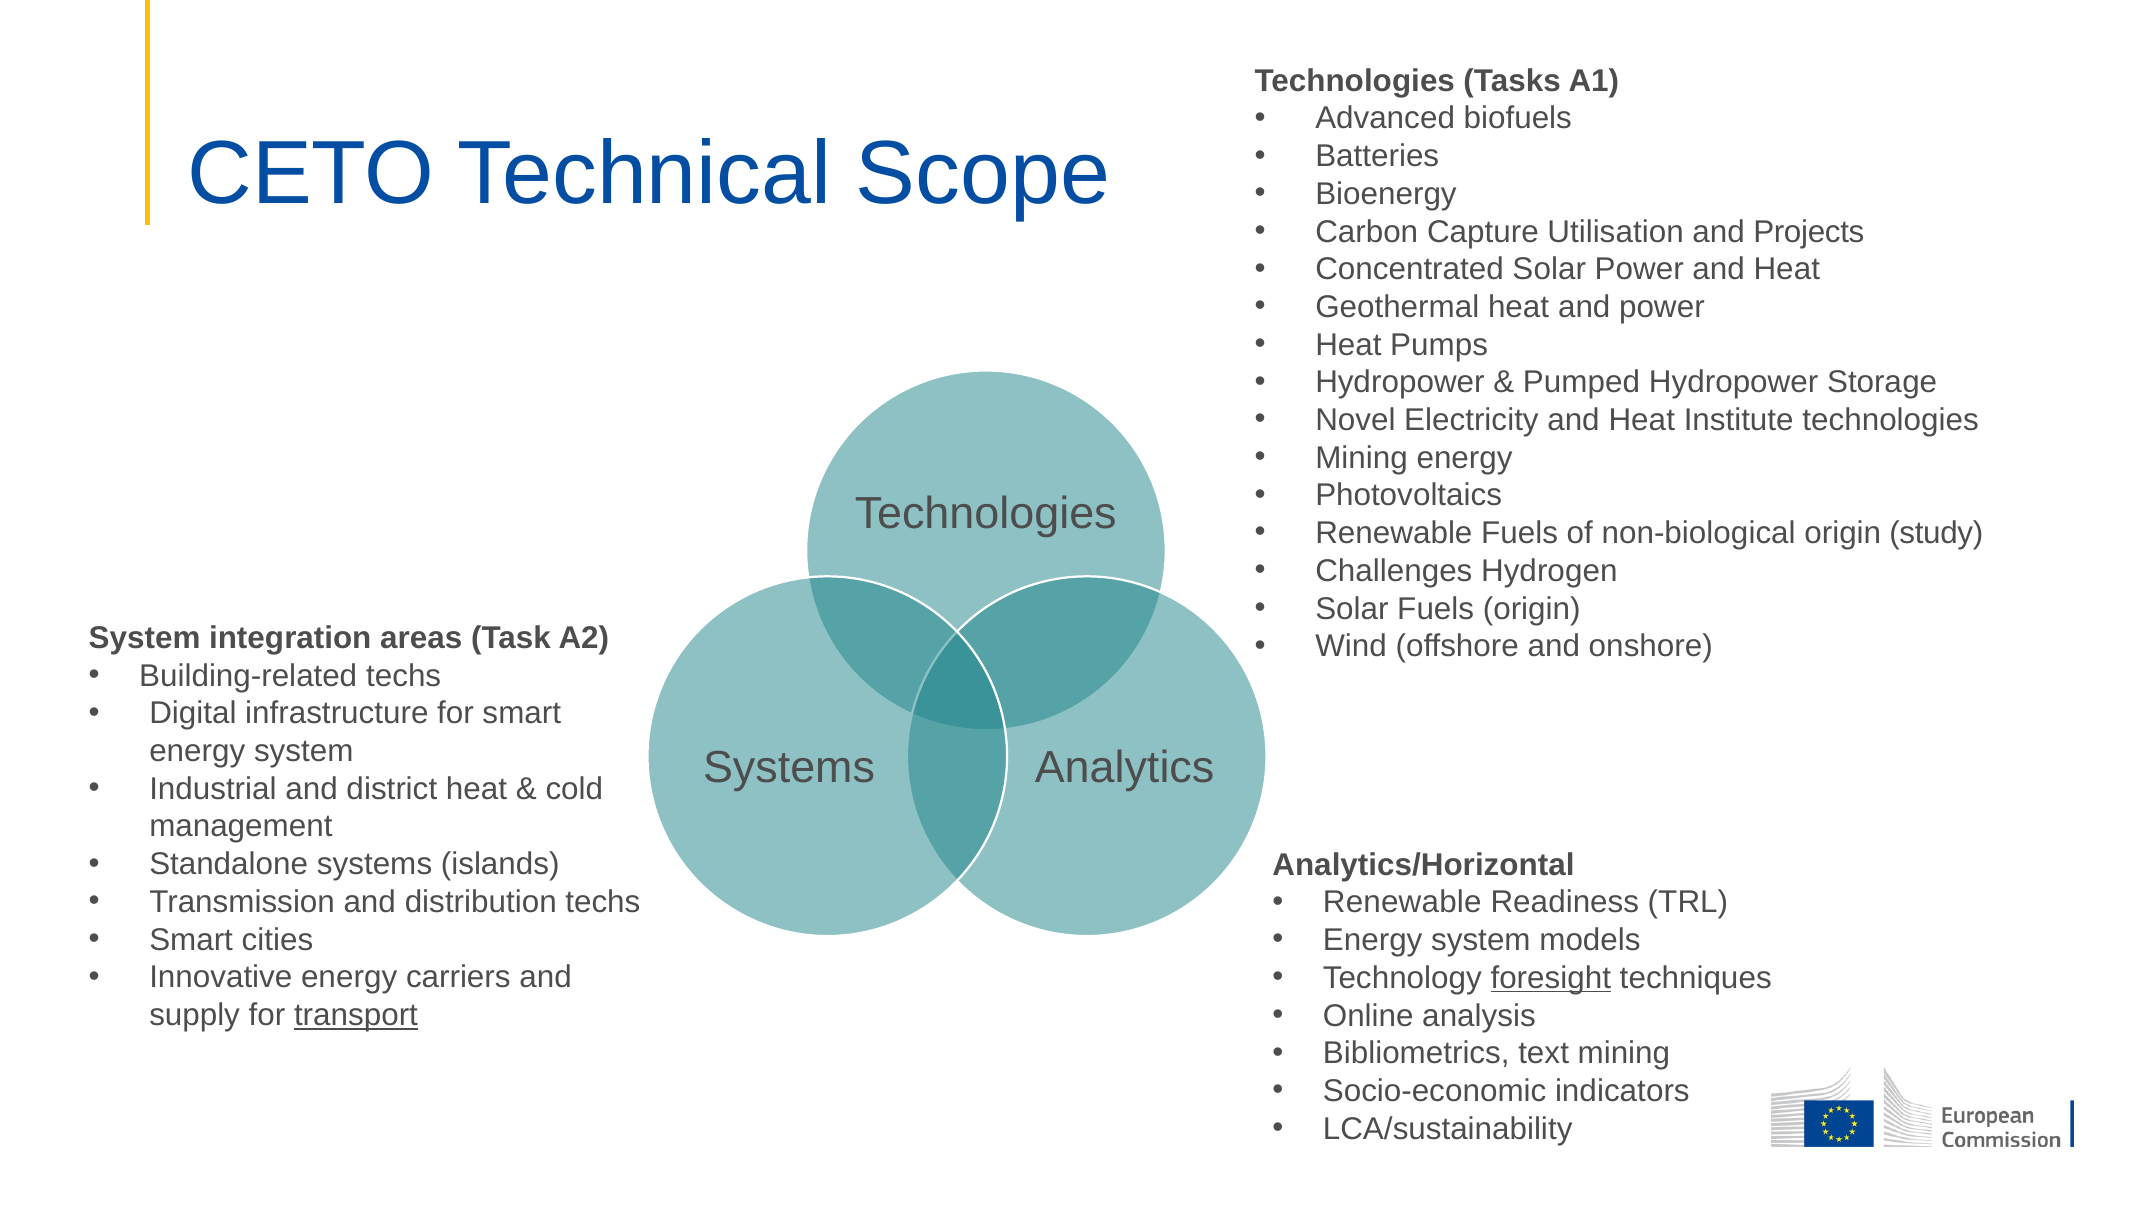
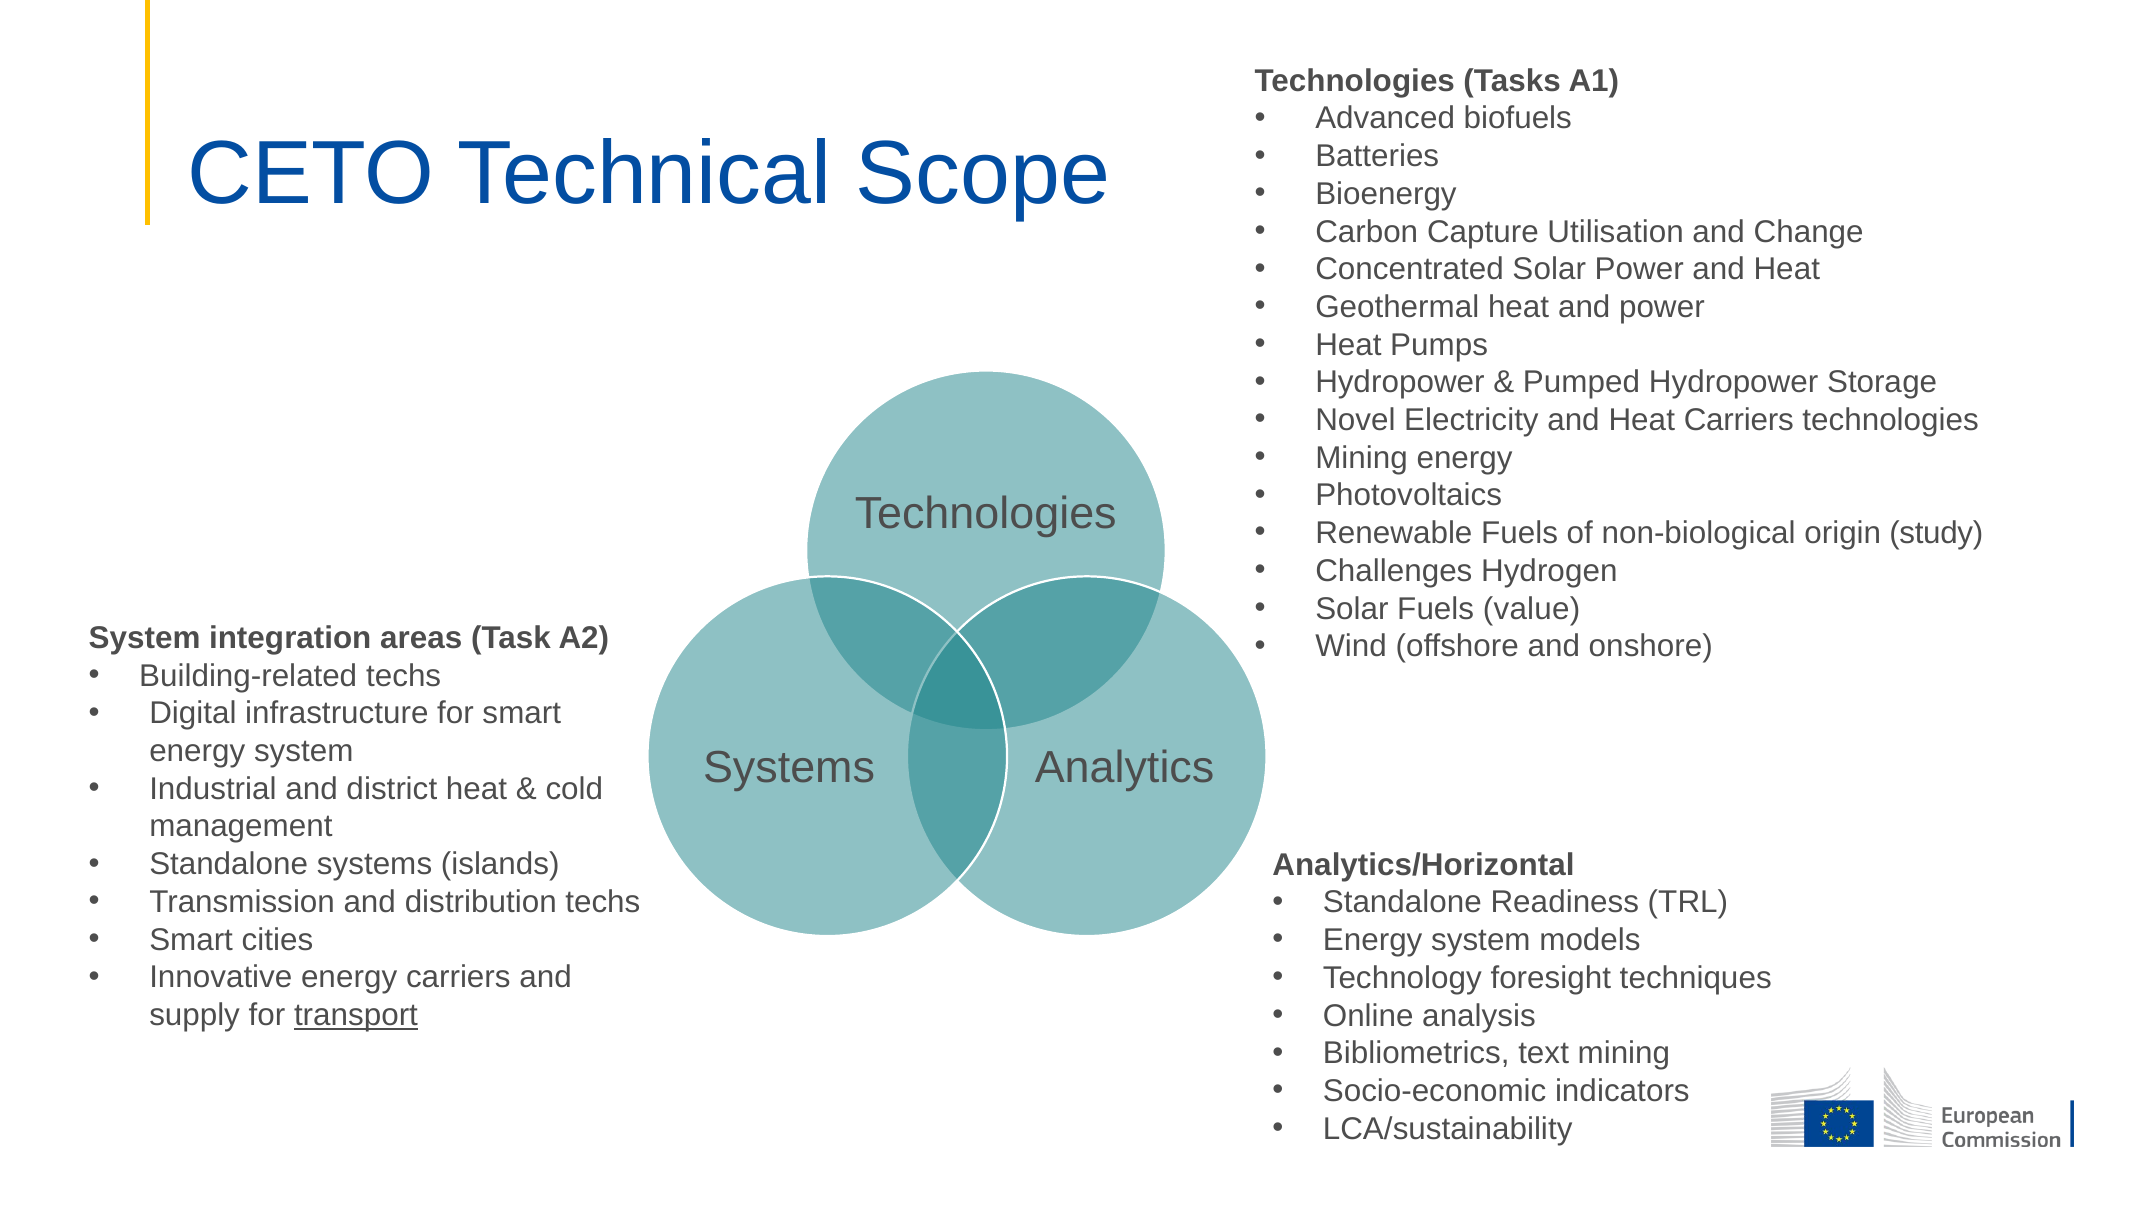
Projects: Projects -> Change
Heat Institute: Institute -> Carriers
Fuels origin: origin -> value
Renewable at (1402, 902): Renewable -> Standalone
foresight underline: present -> none
